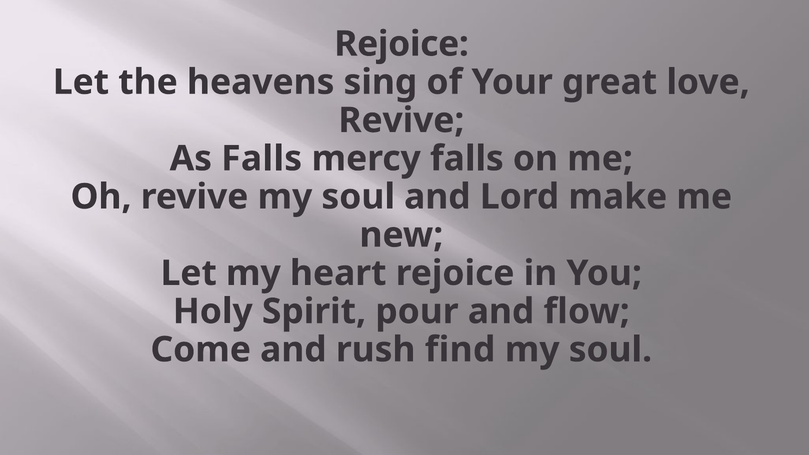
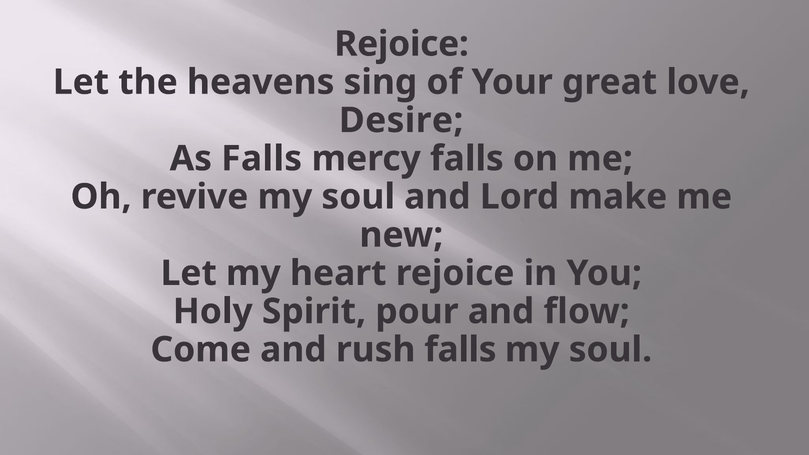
Revive at (401, 120): Revive -> Desire
rush find: find -> falls
